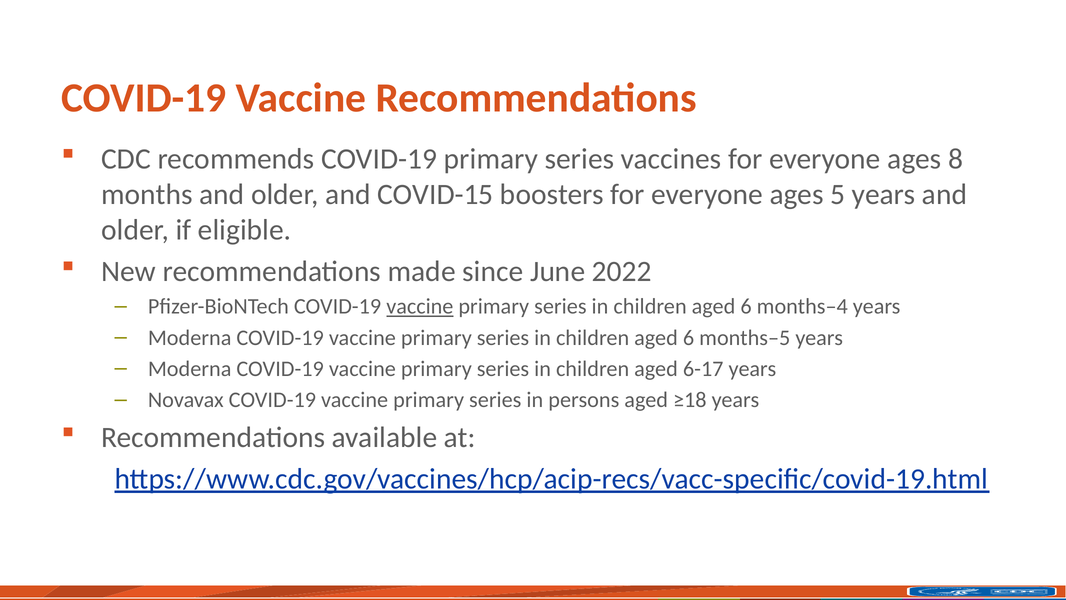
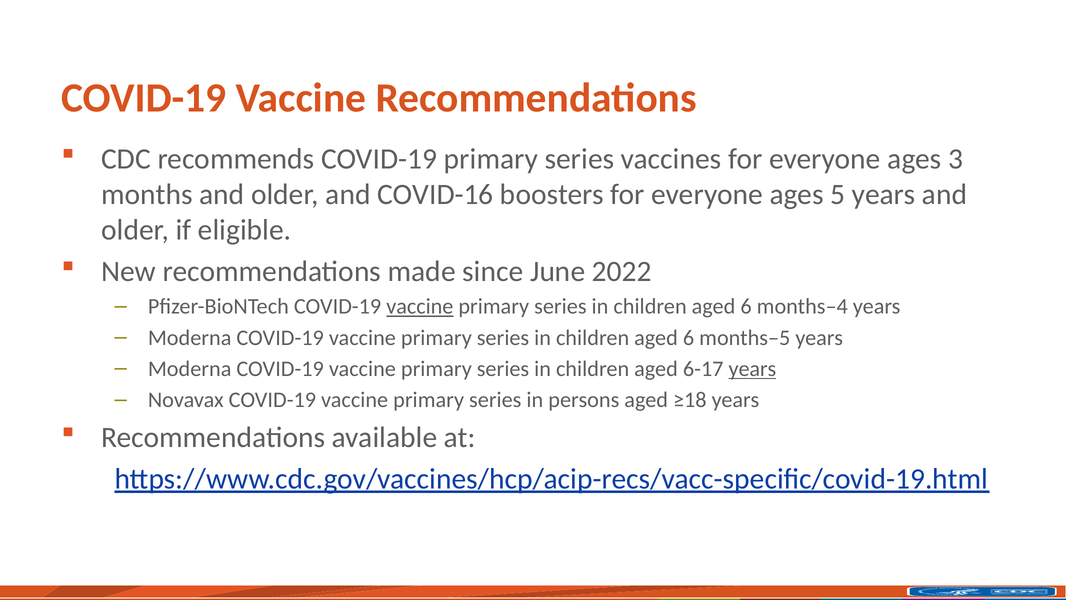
8: 8 -> 3
COVID-15: COVID-15 -> COVID-16
years at (752, 369) underline: none -> present
